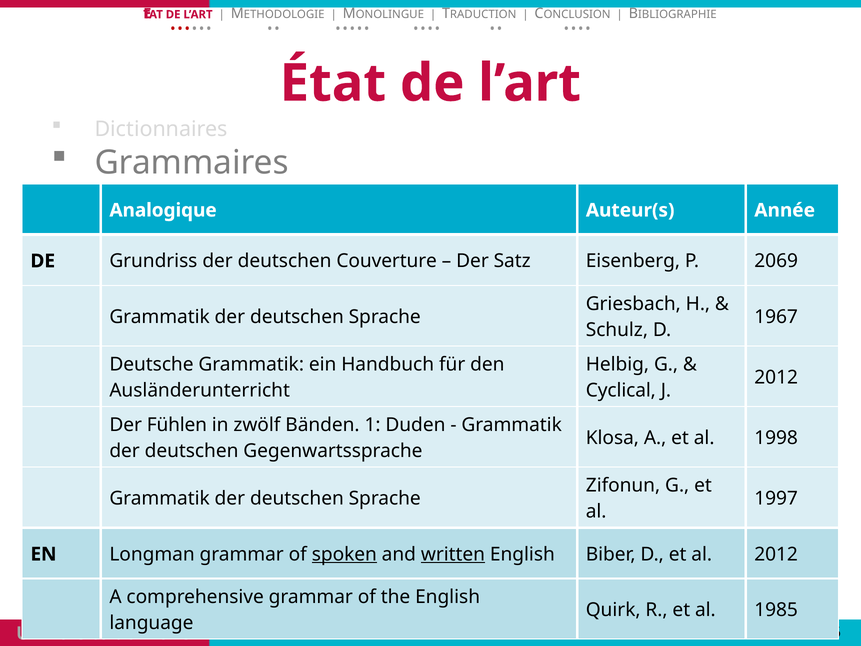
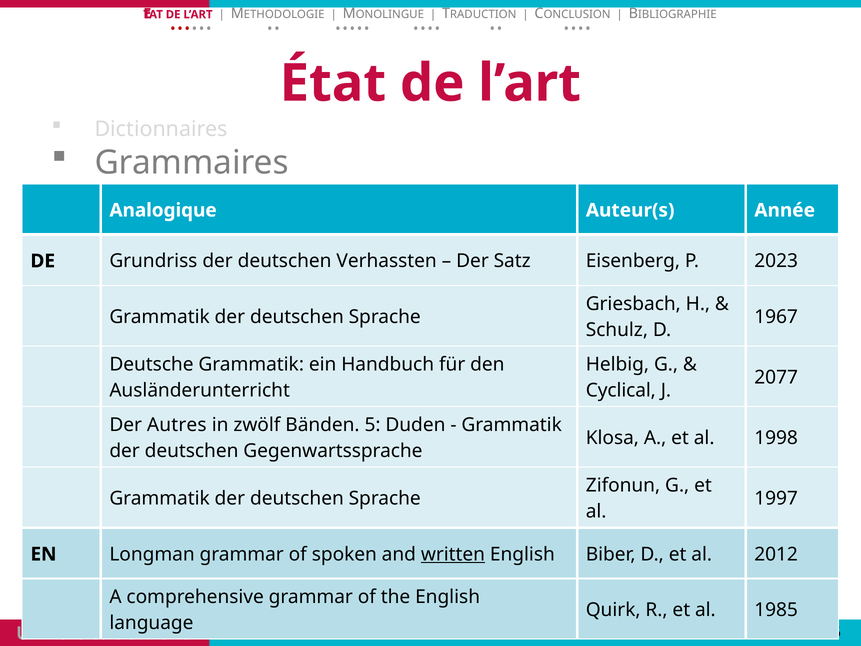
Couverture: Couverture -> Verhassten
2069: 2069 -> 2023
2012 at (776, 377): 2012 -> 2077
Fühlen: Fühlen -> Autres
1: 1 -> 5
spoken underline: present -> none
